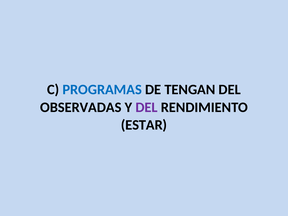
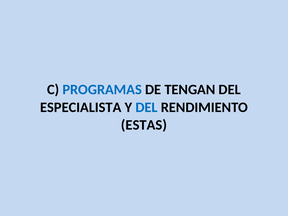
OBSERVADAS: OBSERVADAS -> ESPECIALISTA
DEL at (146, 107) colour: purple -> blue
ESTAR: ESTAR -> ESTAS
